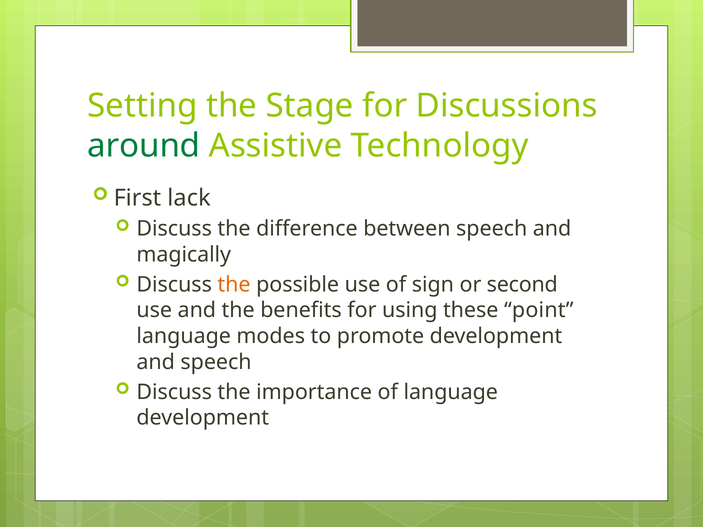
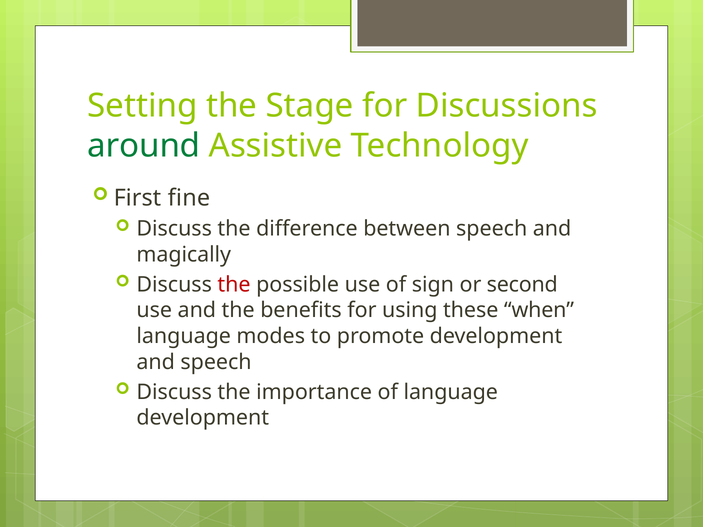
lack: lack -> fine
the at (234, 285) colour: orange -> red
point: point -> when
